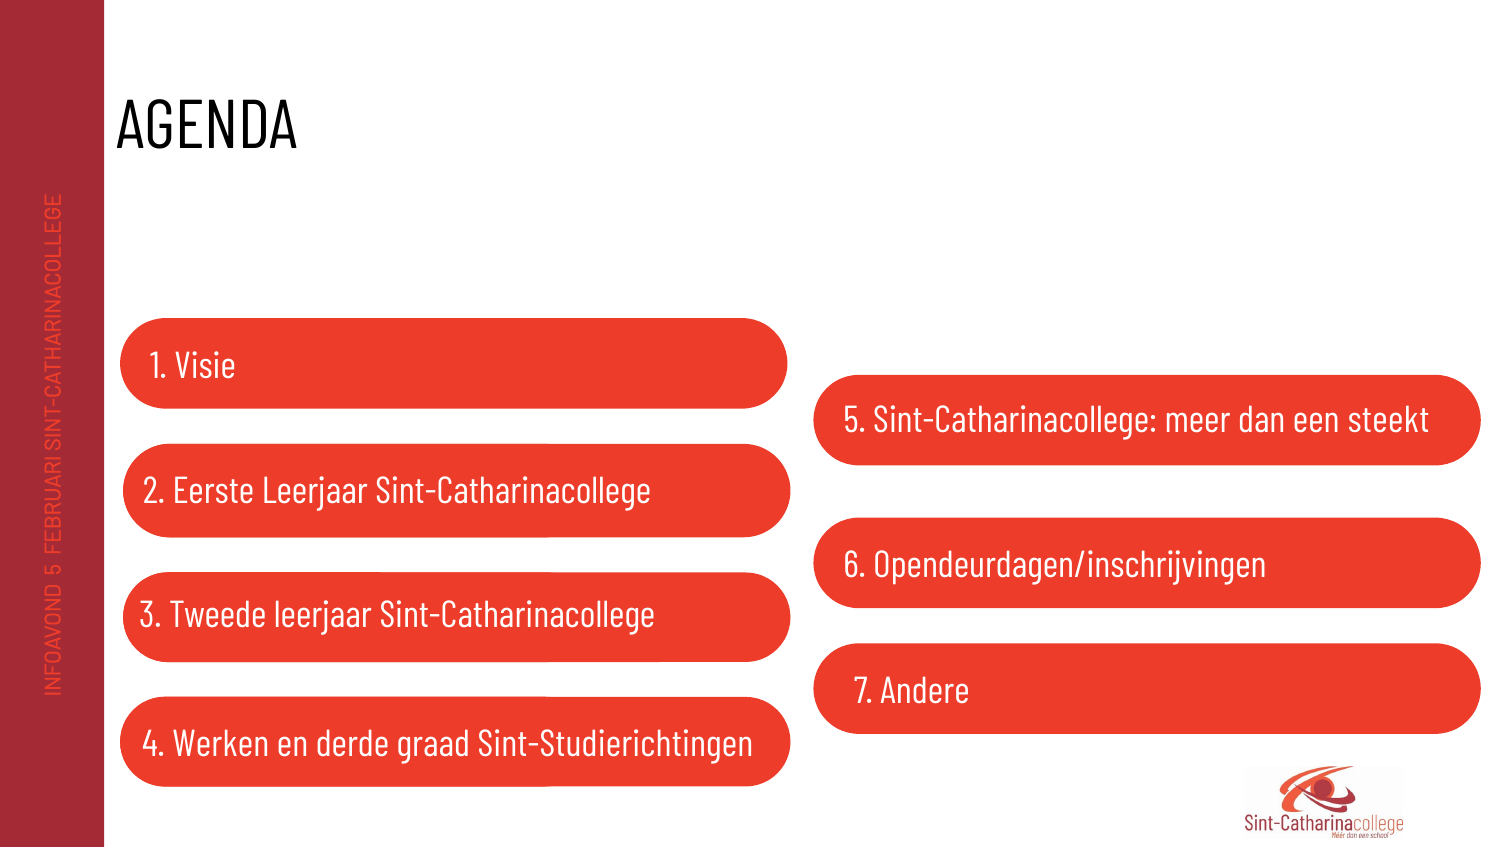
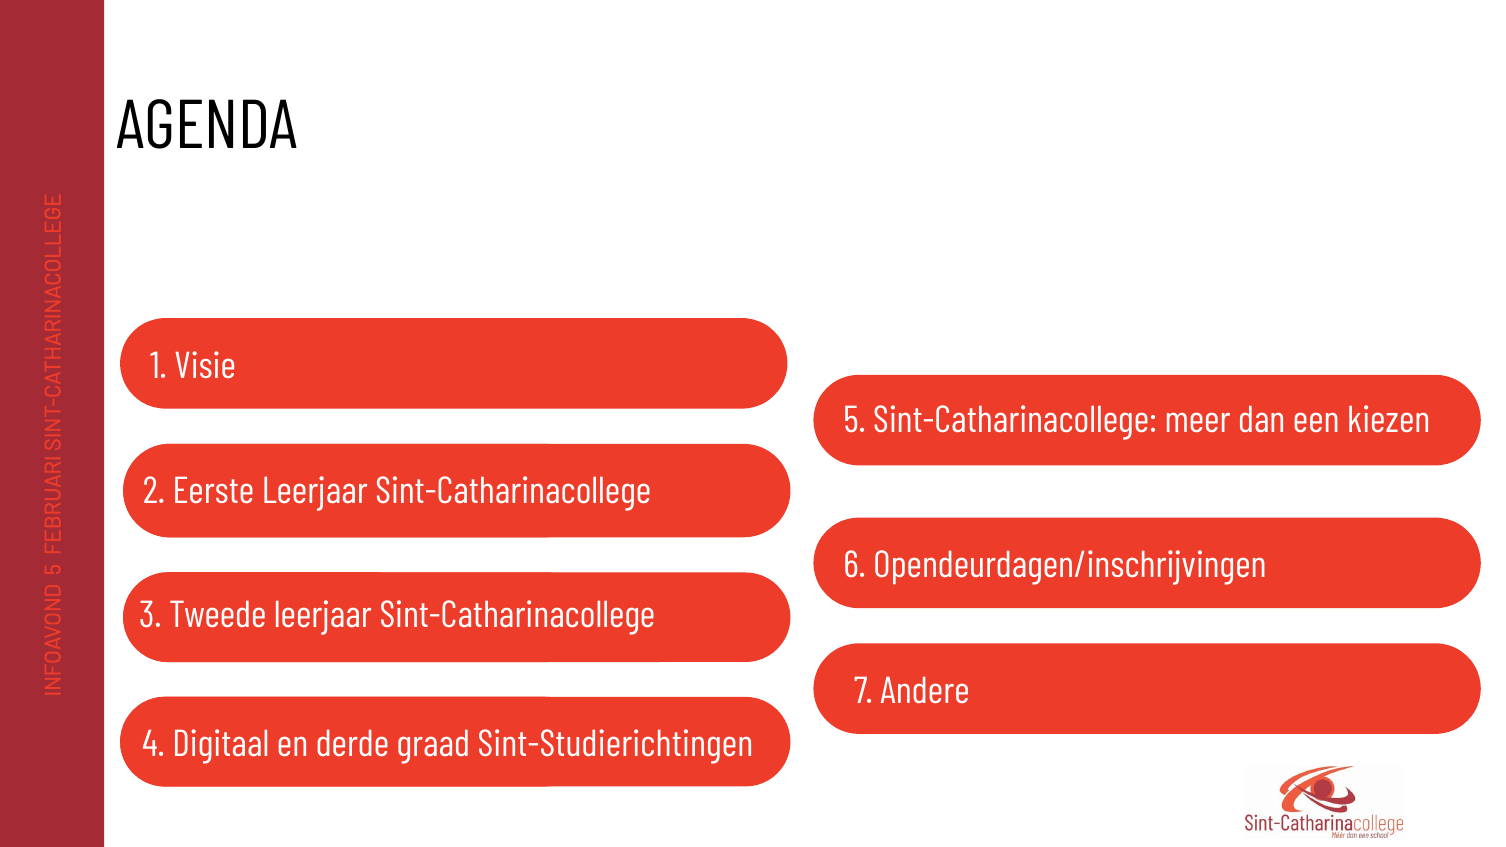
steekt: steekt -> kiezen
Werken: Werken -> Digitaal
